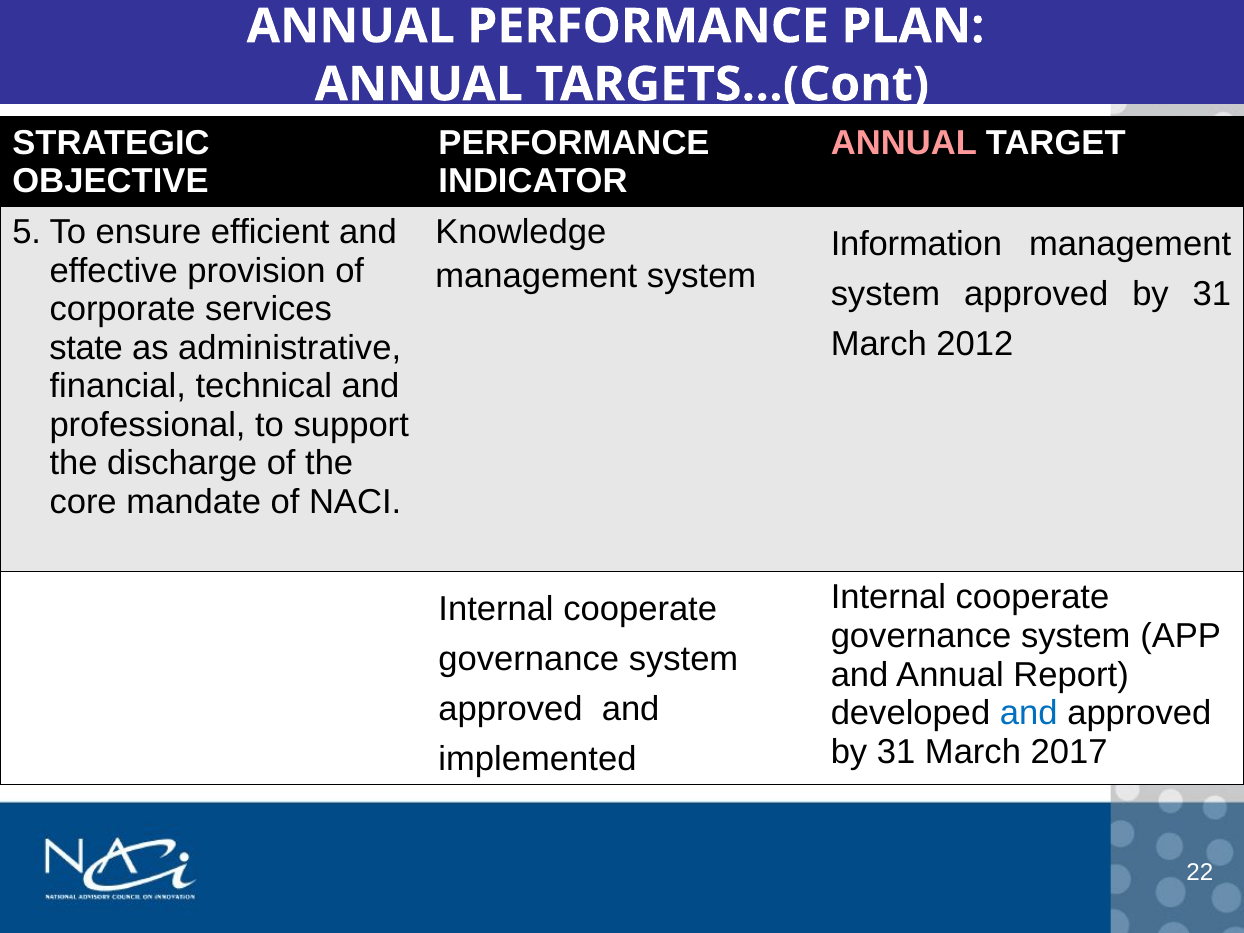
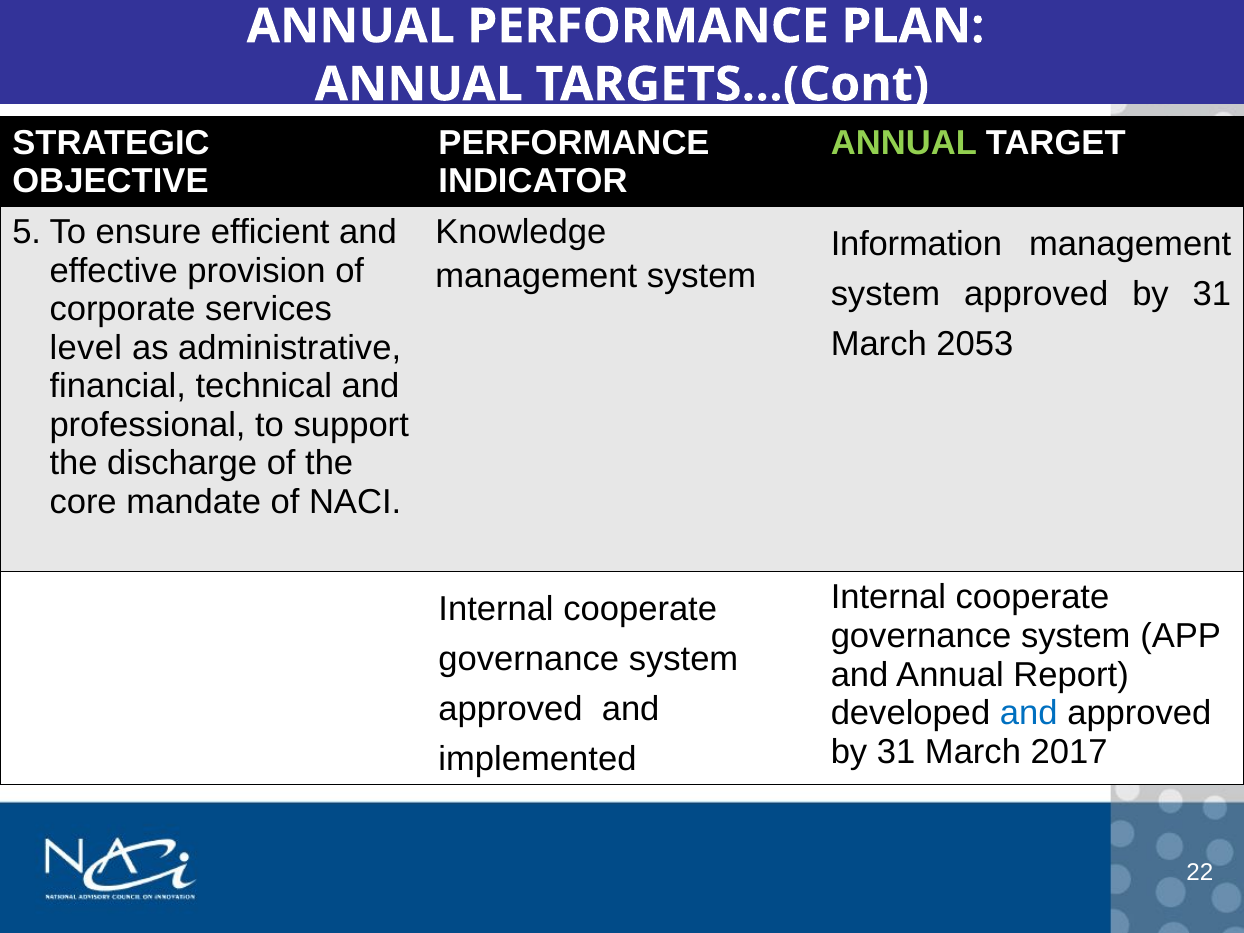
ANNUAL at (904, 143) colour: pink -> light green
2012: 2012 -> 2053
state: state -> level
